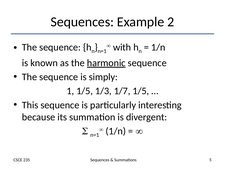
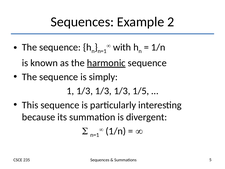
1 1/5: 1/5 -> 1/3
1/7 at (122, 91): 1/7 -> 1/3
